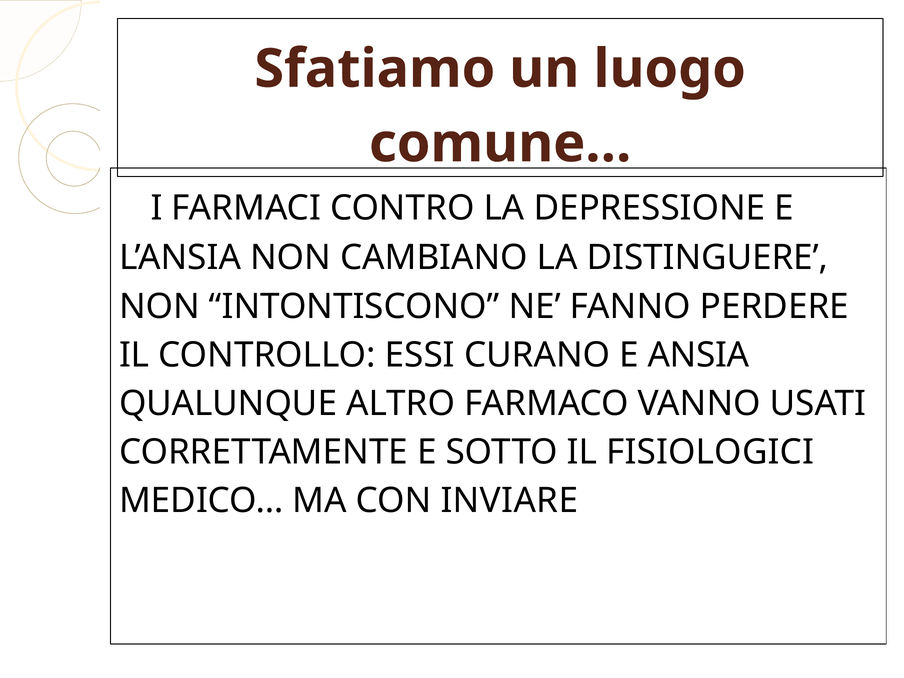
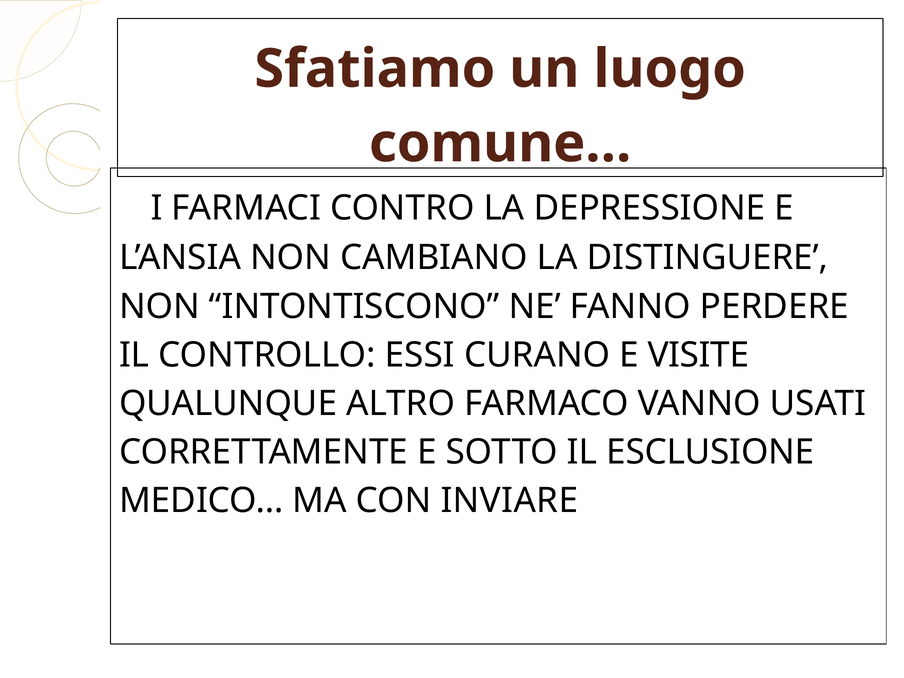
ANSIA: ANSIA -> VISITE
FISIOLOGICI: FISIOLOGICI -> ESCLUSIONE
